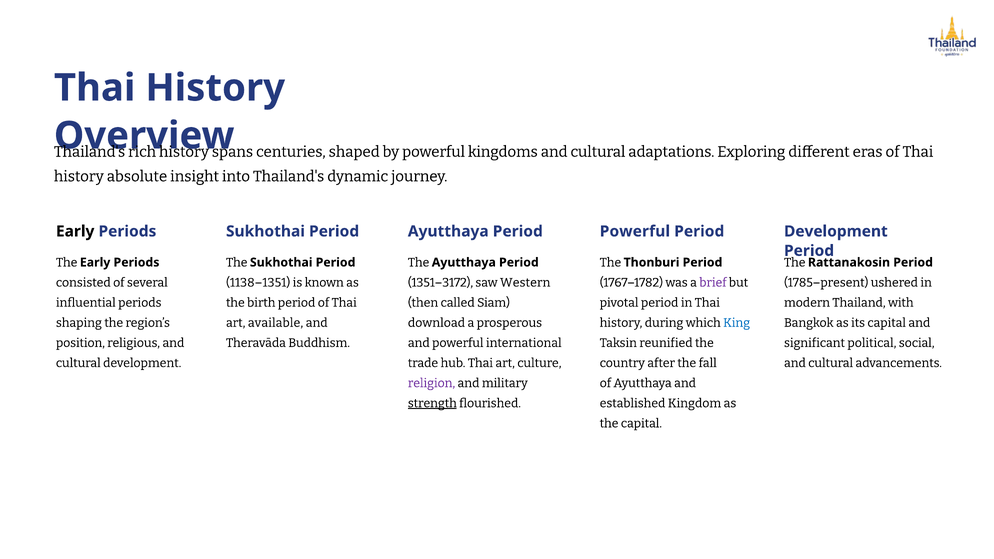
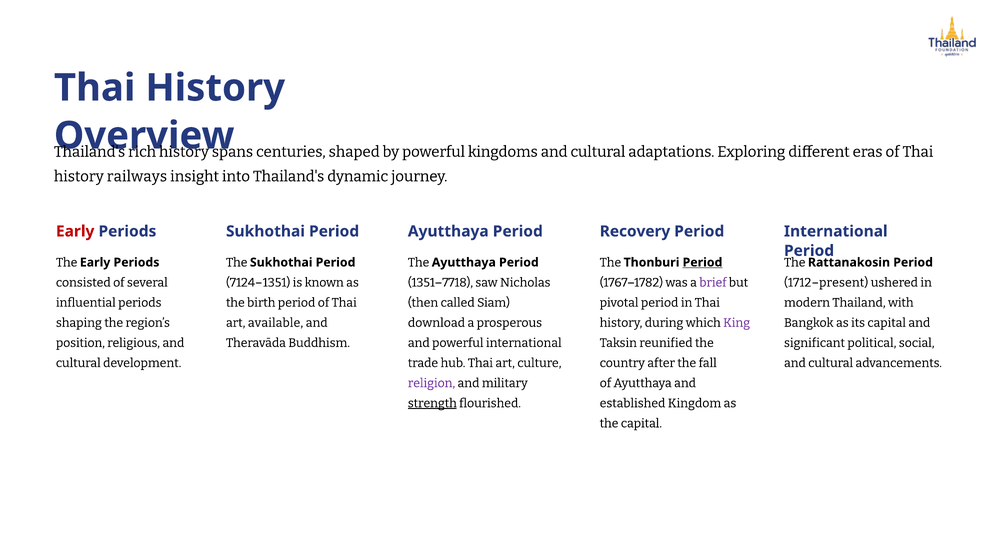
absolute: absolute -> railways
Early at (75, 231) colour: black -> red
Powerful at (635, 231): Powerful -> Recovery
Development at (836, 231): Development -> International
Period at (702, 262) underline: none -> present
1138–1351: 1138–1351 -> 7124–1351
1351–3172: 1351–3172 -> 1351–7718
Western: Western -> Nicholas
1785–present: 1785–present -> 1712–present
King colour: blue -> purple
